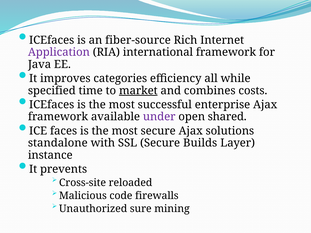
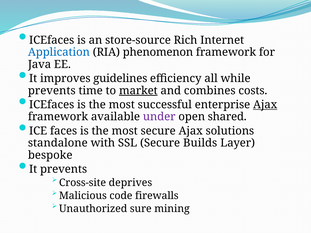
fiber-source: fiber-source -> store-source
Application colour: purple -> blue
international: international -> phenomenon
categories: categories -> guidelines
specified at (52, 91): specified -> prevents
Ajax at (265, 105) underline: none -> present
instance: instance -> bespoke
reloaded: reloaded -> deprives
